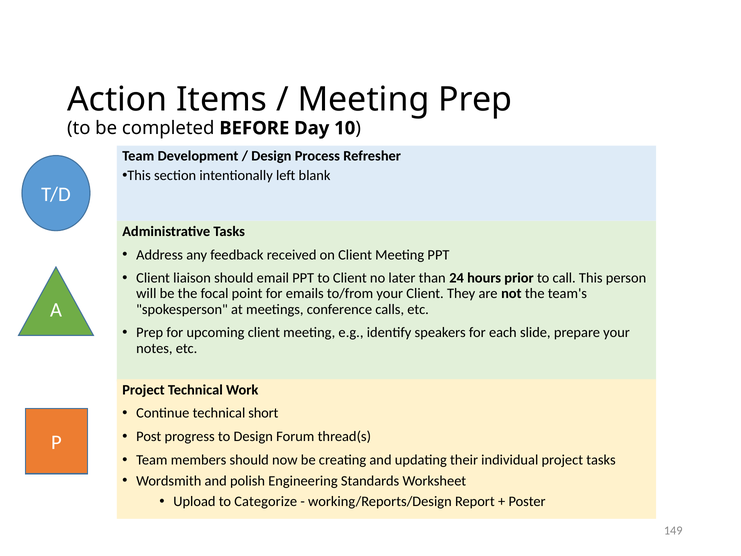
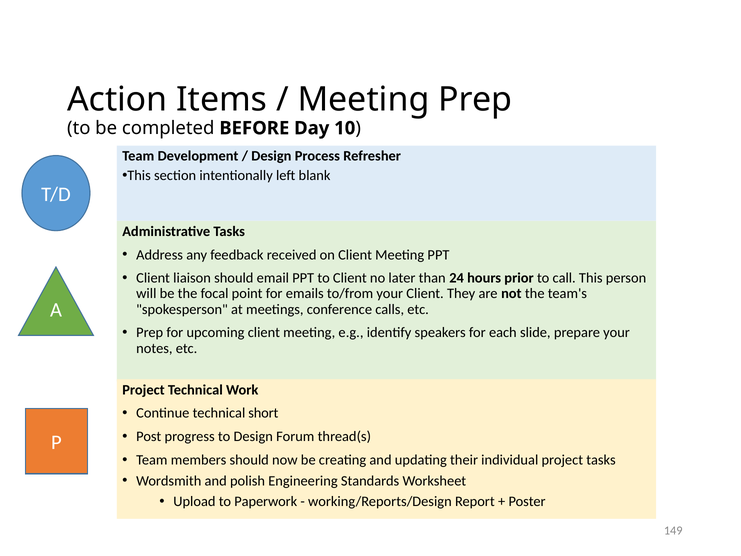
Categorize: Categorize -> Paperwork
